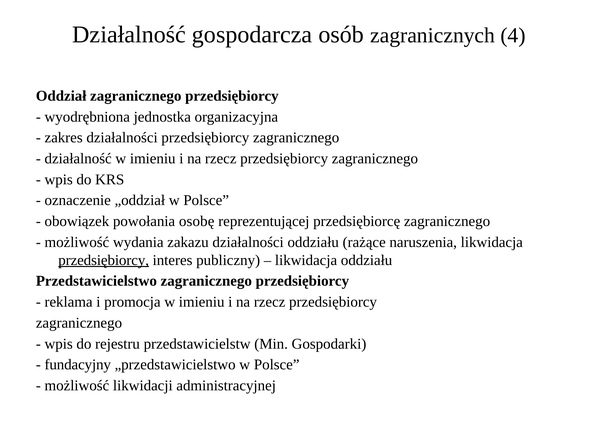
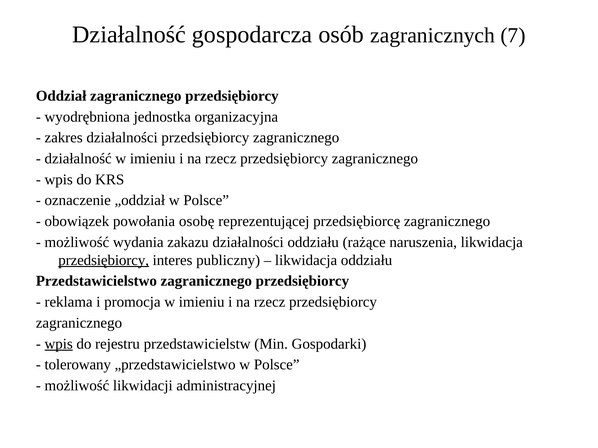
4: 4 -> 7
wpis at (59, 344) underline: none -> present
fundacyjny: fundacyjny -> tolerowany
